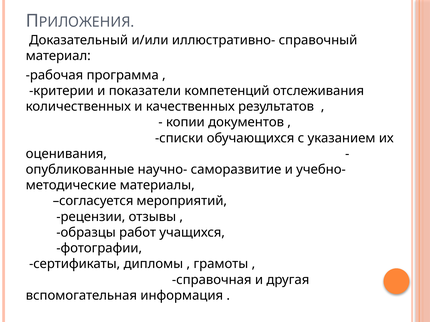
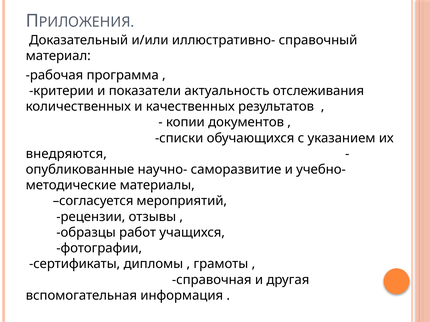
компетенций: компетенций -> актуальность
оценивания: оценивания -> внедряются
